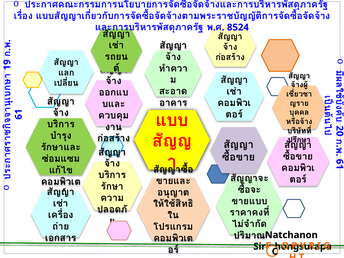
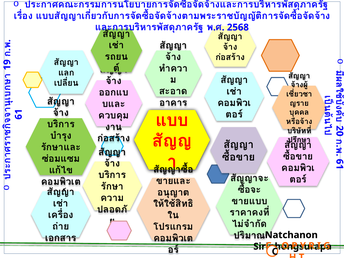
8524: 8524 -> 2568
